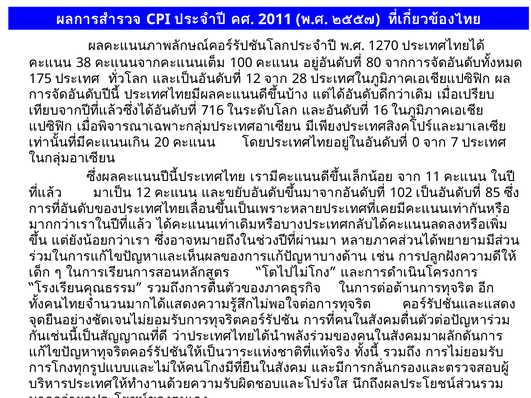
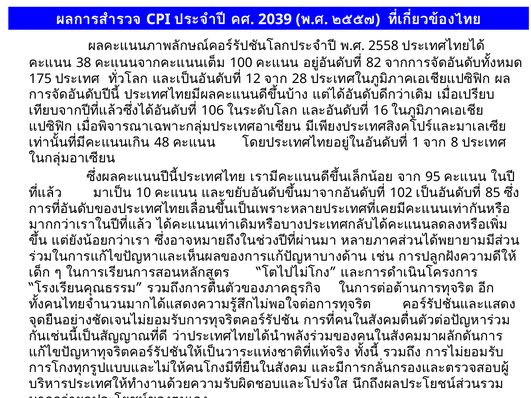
2011: 2011 -> 2039
1270: 1270 -> 2558
80: 80 -> 82
716: 716 -> 106
20: 20 -> 48
0: 0 -> 1
7: 7 -> 8
11: 11 -> 95
12 at (143, 193): 12 -> 10
